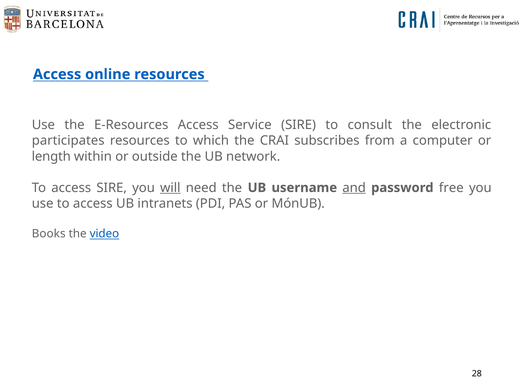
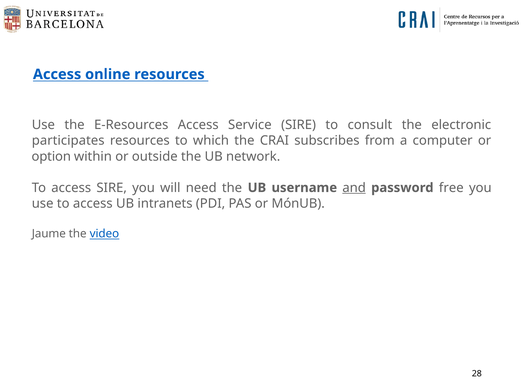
length: length -> option
will underline: present -> none
Books: Books -> Jaume
